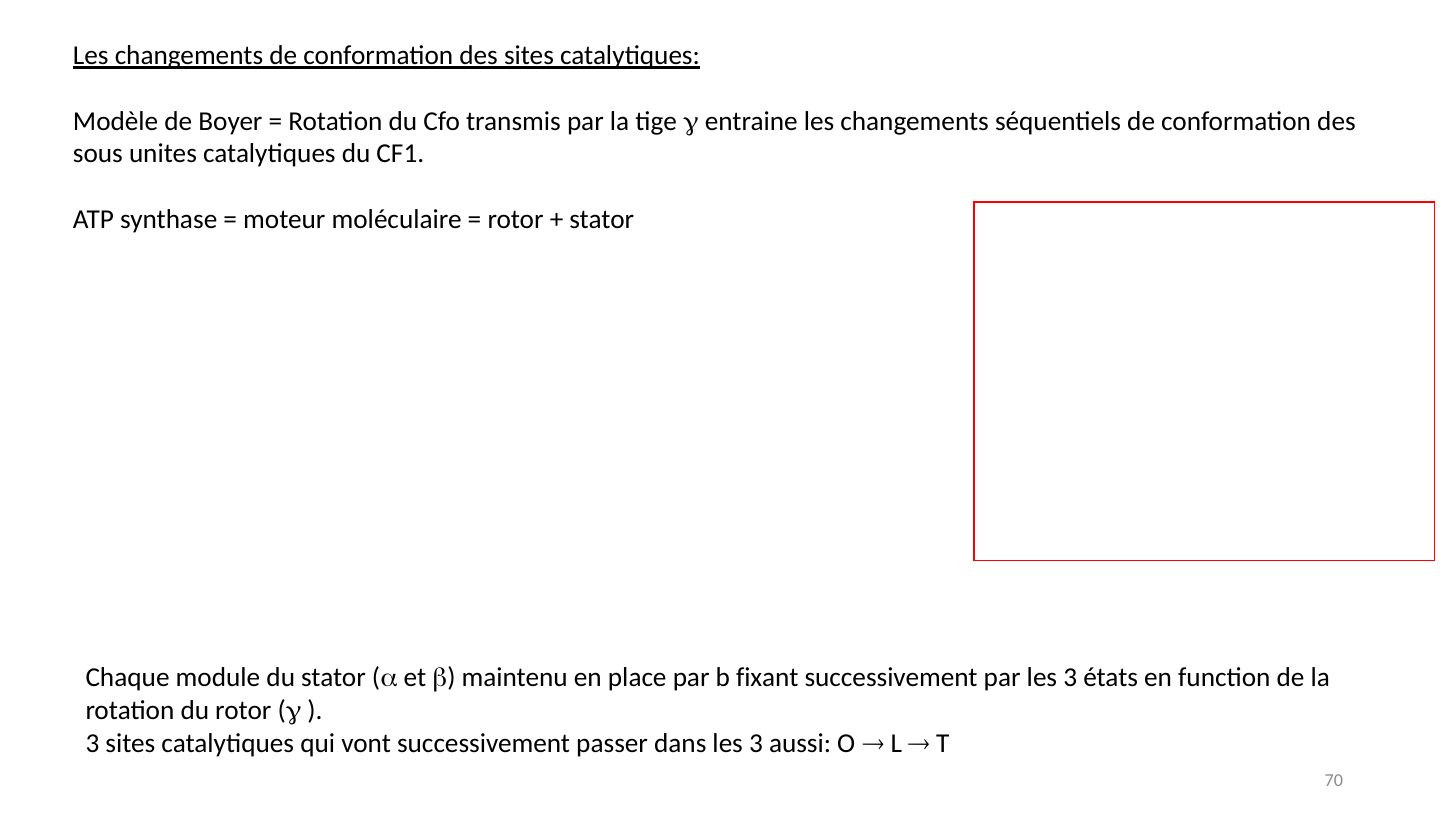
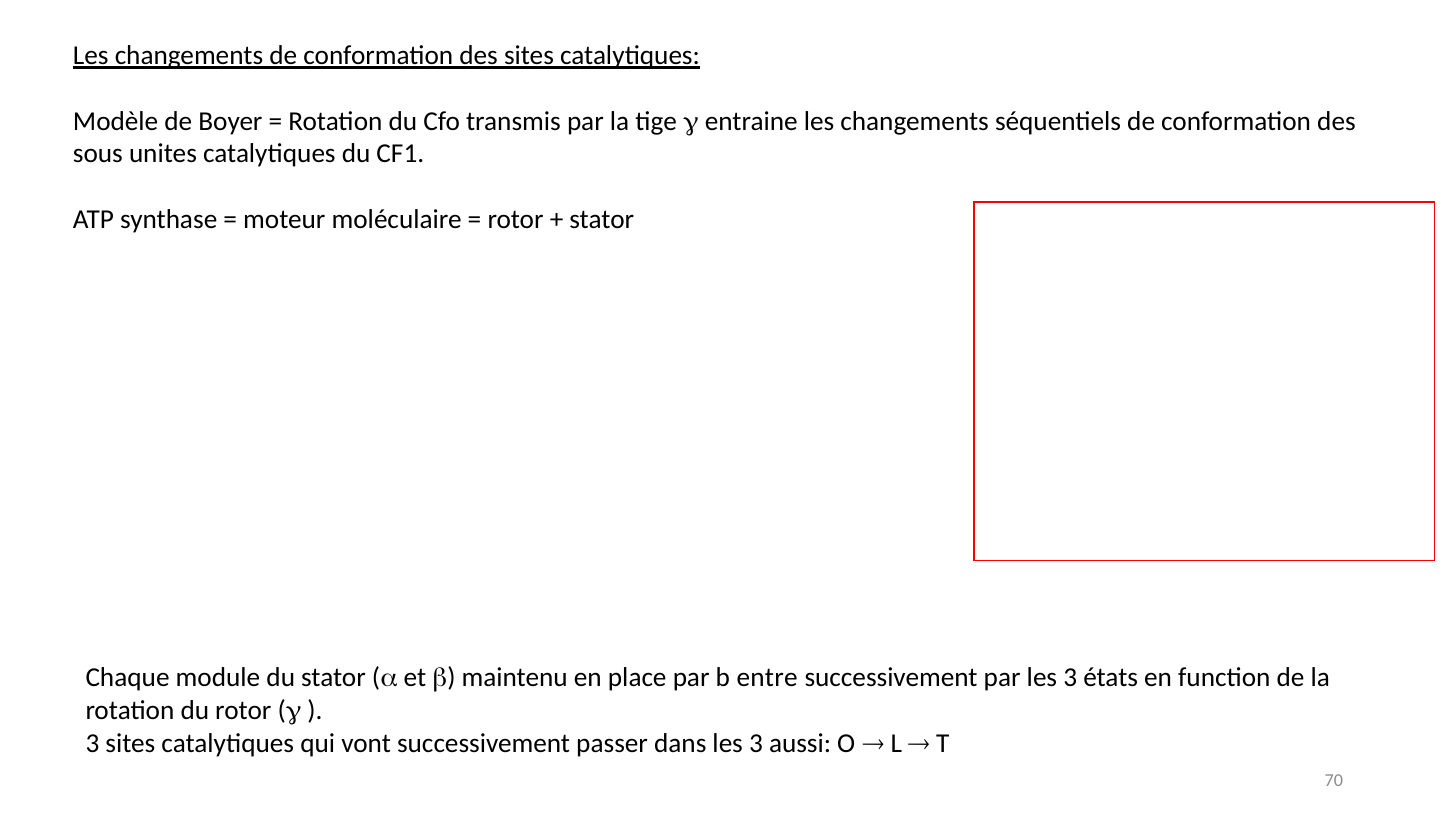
fixant: fixant -> entre
